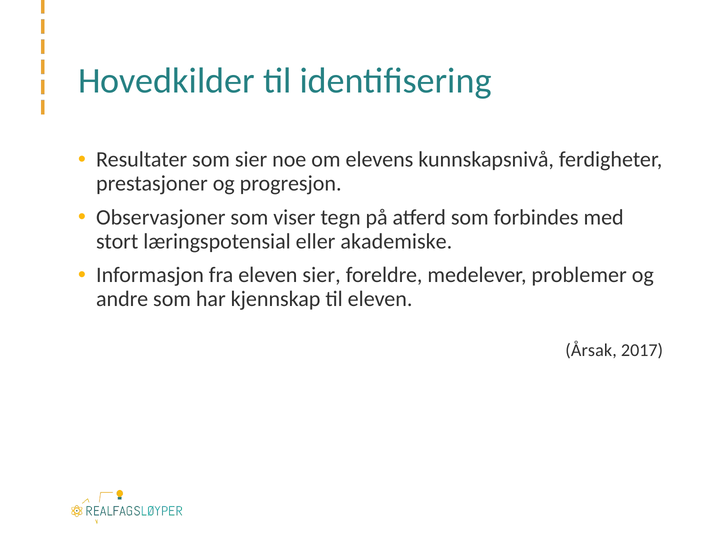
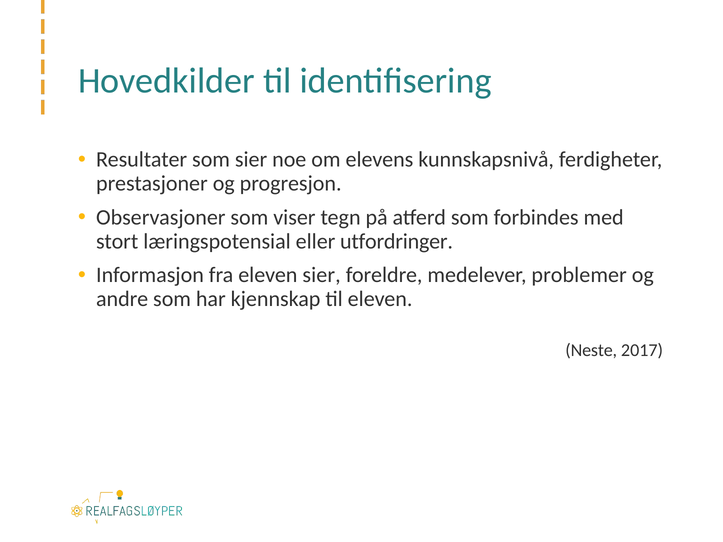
akademiske: akademiske -> utfordringer
Årsak: Årsak -> Neste
